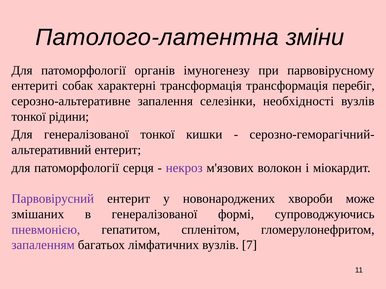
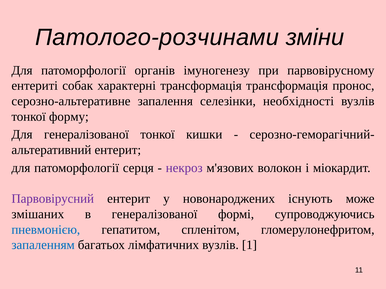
Патолого-латентна: Патолого-латентна -> Патолого-розчинами
перебіг: перебіг -> пронос
рідини: рідини -> форму
хвороби: хвороби -> існують
пневмонією colour: purple -> blue
запаленням colour: purple -> blue
7: 7 -> 1
